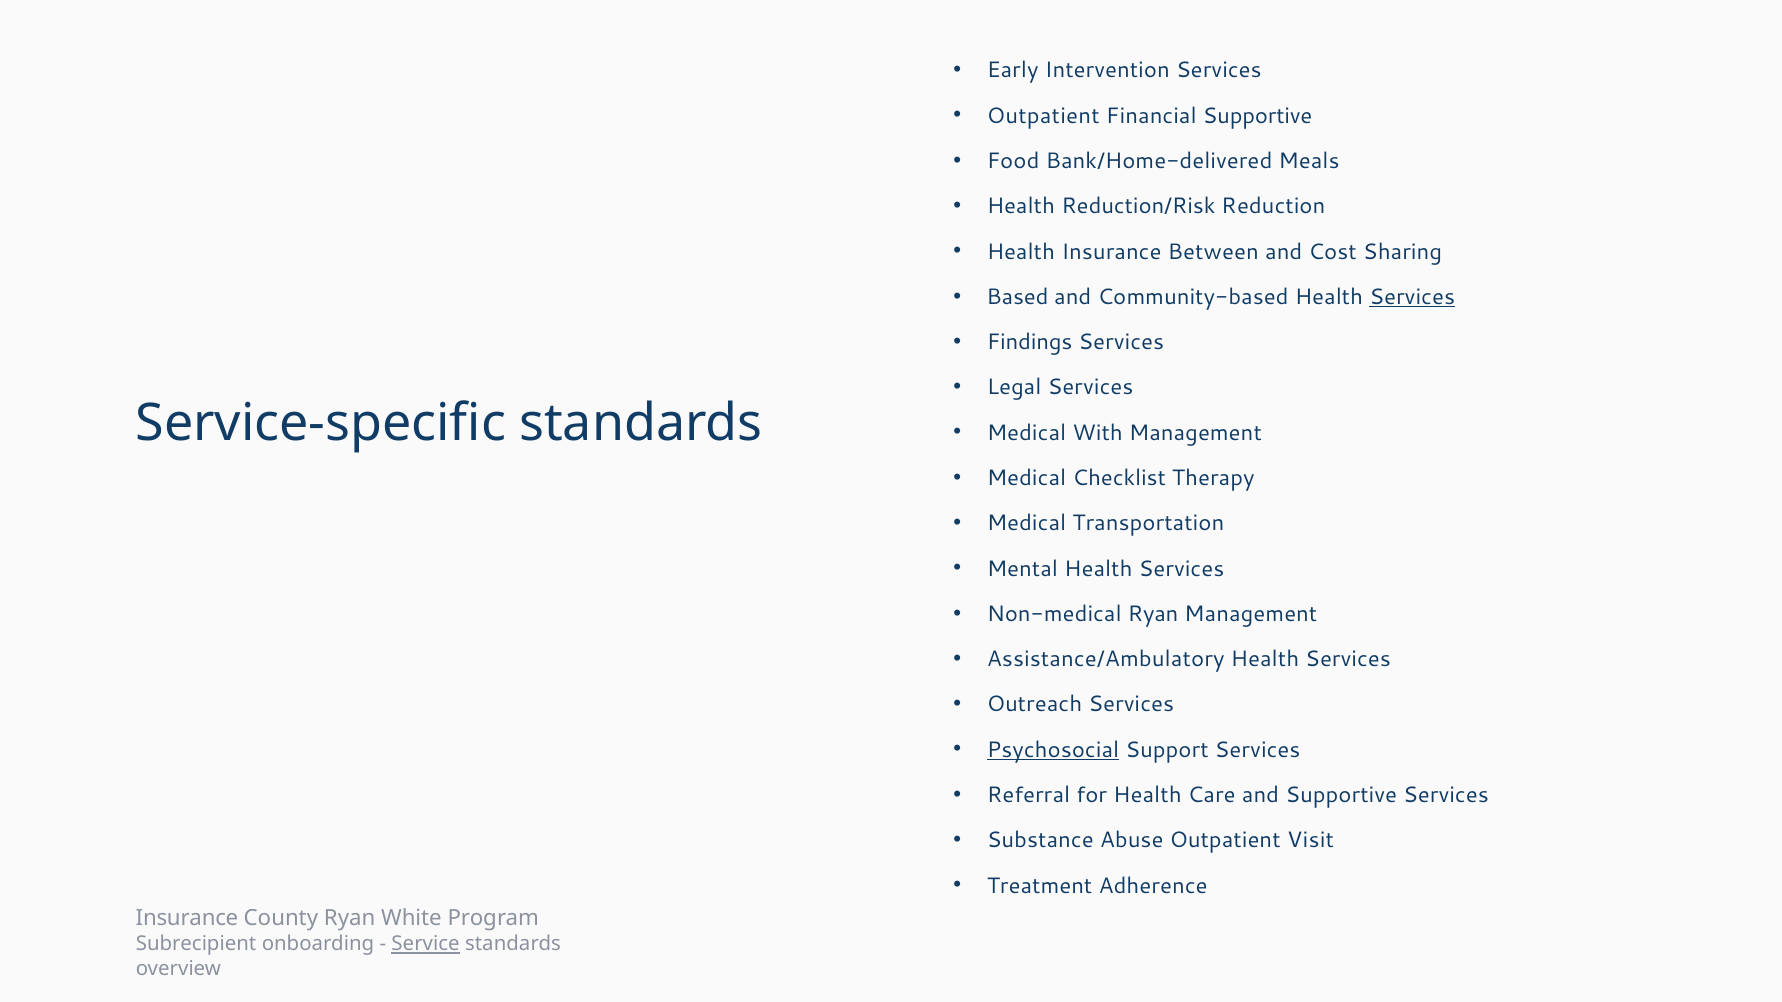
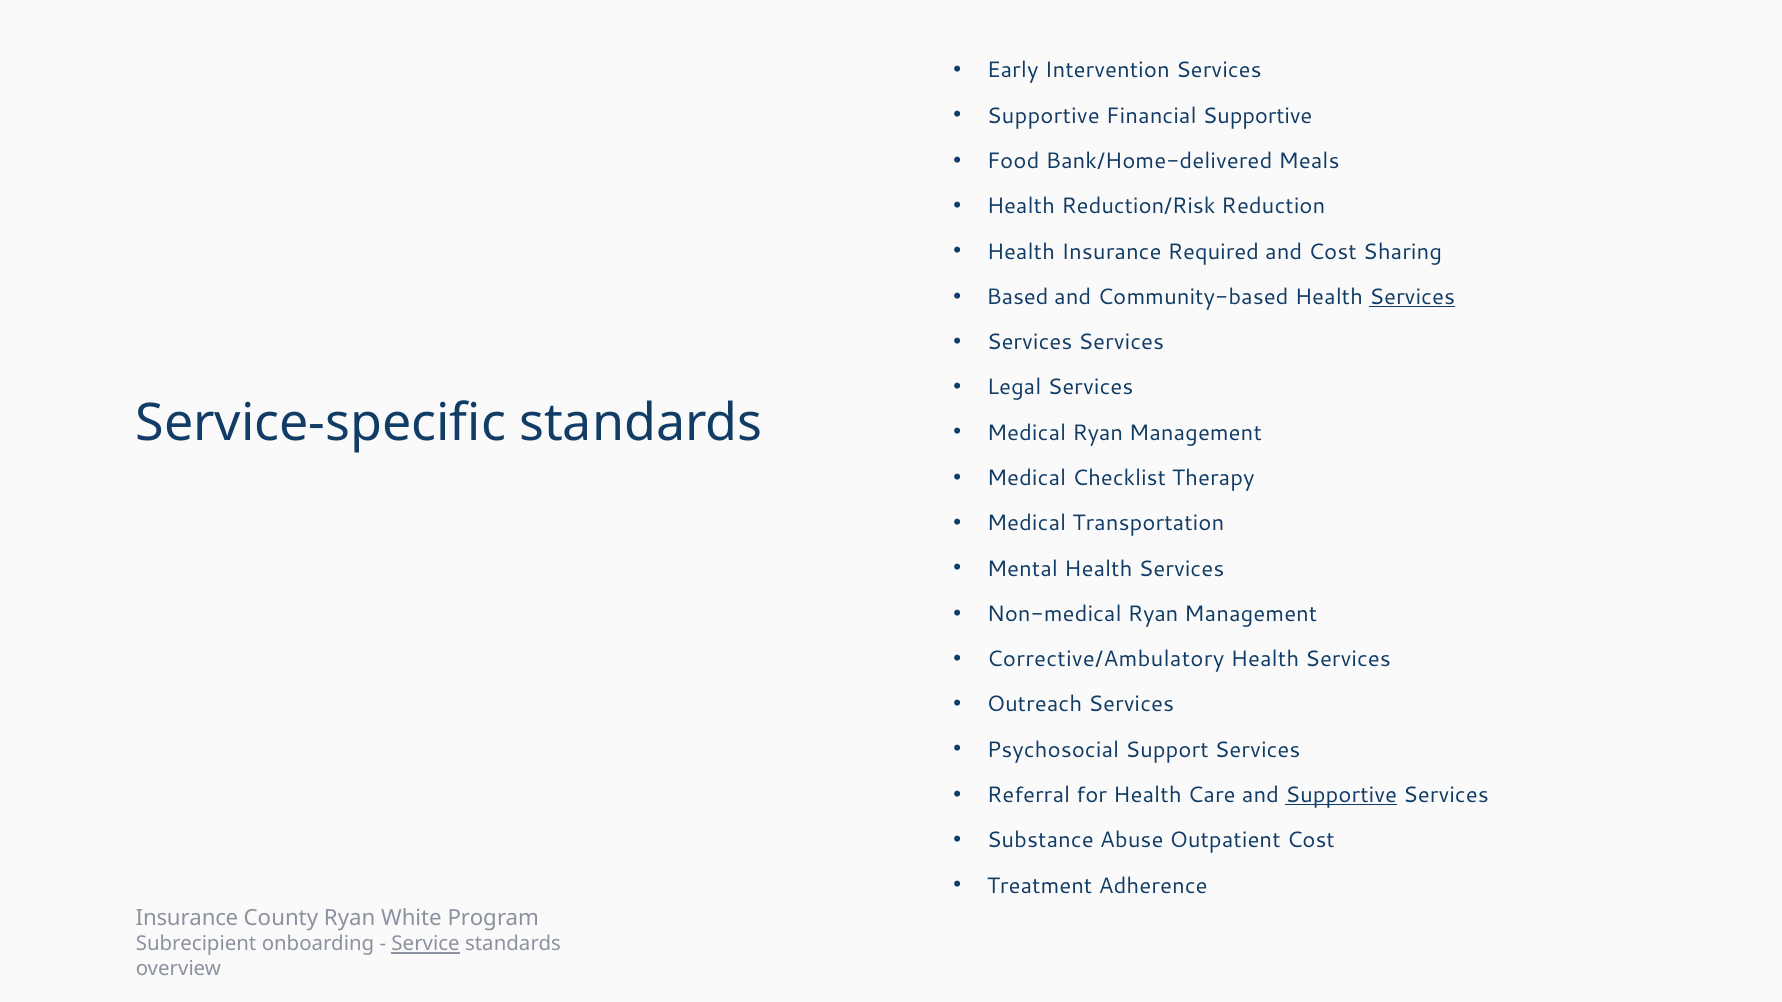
Outpatient at (1043, 116): Outpatient -> Supportive
Between: Between -> Required
Findings at (1030, 342): Findings -> Services
Medical With: With -> Ryan
Assistance/Ambulatory: Assistance/Ambulatory -> Corrective/Ambulatory
Psychosocial underline: present -> none
Supportive at (1341, 795) underline: none -> present
Outpatient Visit: Visit -> Cost
